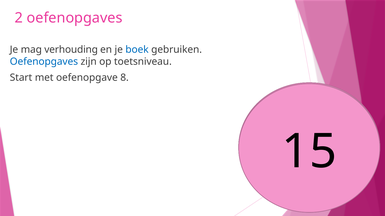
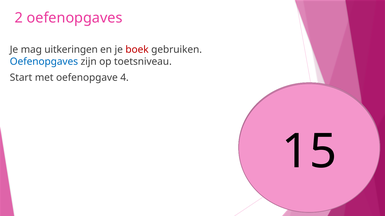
verhouding: verhouding -> uitkeringen
boek colour: blue -> red
8: 8 -> 4
